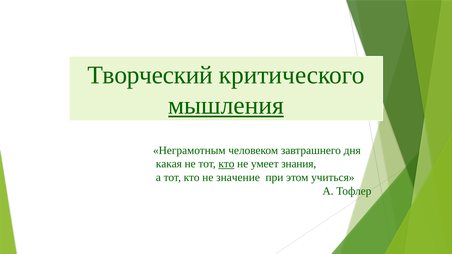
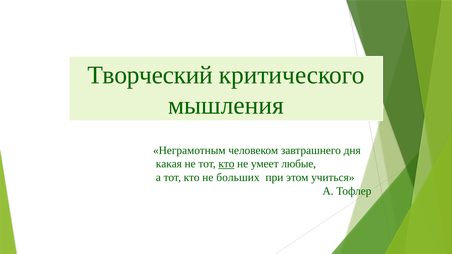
мышления underline: present -> none
знания: знания -> любые
значение: значение -> больших
